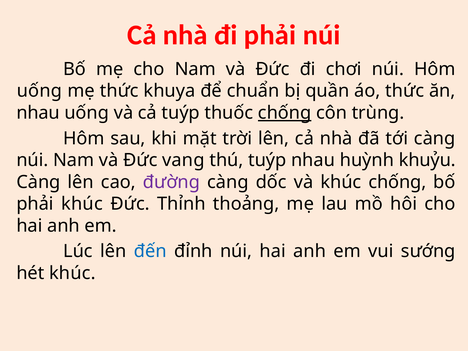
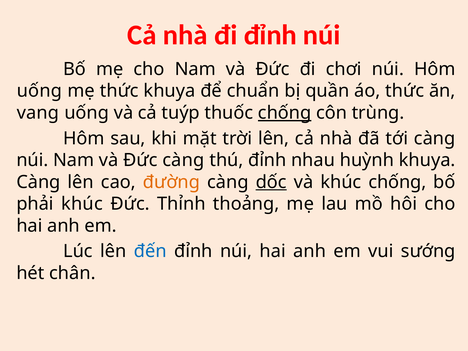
đi phải: phải -> đỉnh
nhau at (38, 113): nhau -> vang
Đức vang: vang -> càng
thú tuýp: tuýp -> đỉnh
huỳnh khuỷu: khuỷu -> khuya
đường colour: purple -> orange
dốc underline: none -> present
hét khúc: khúc -> chân
